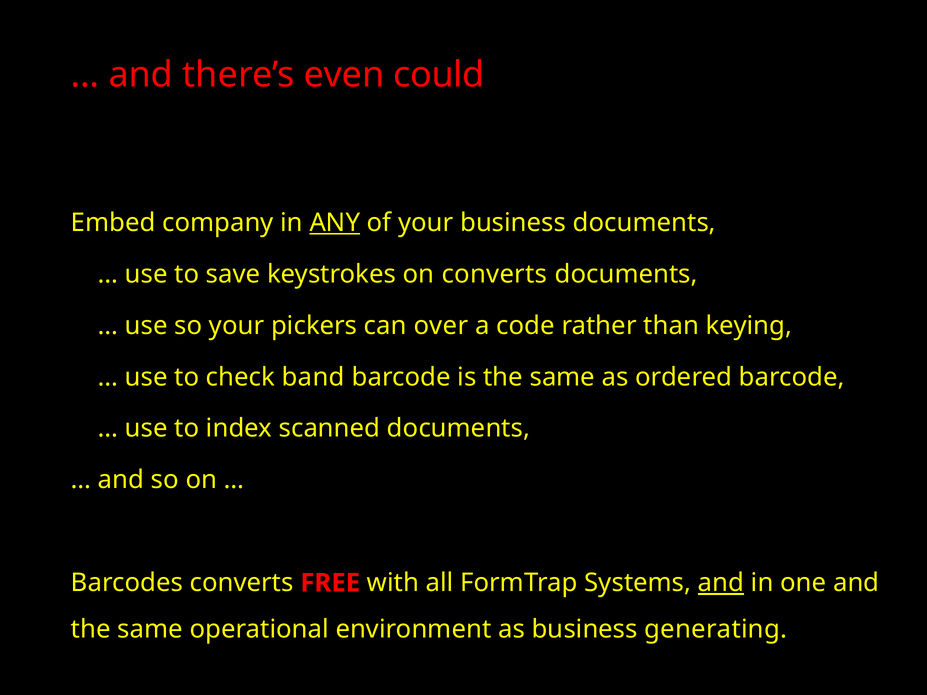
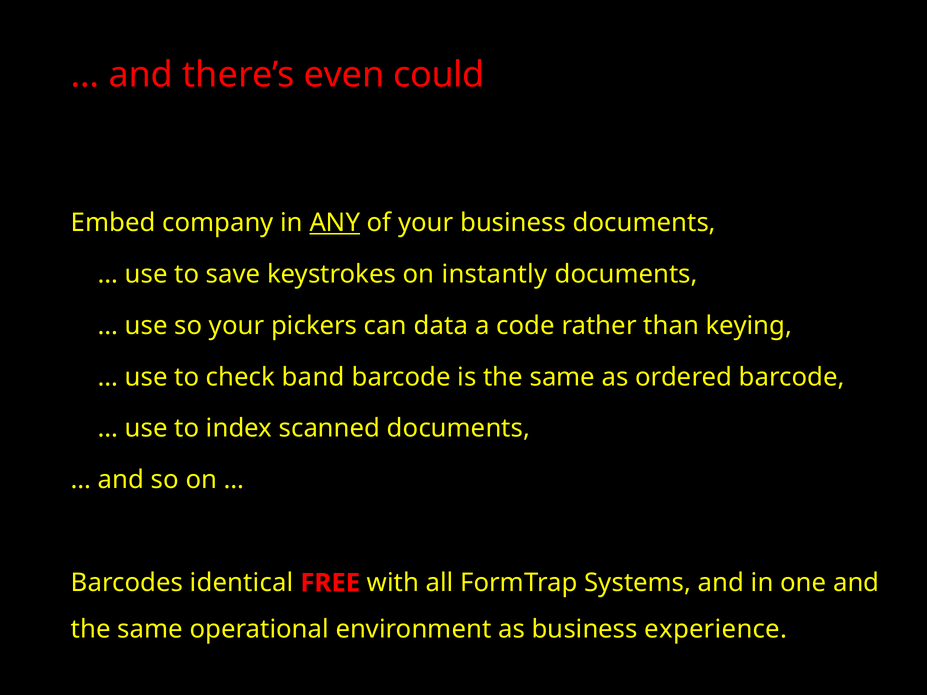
on converts: converts -> instantly
over: over -> data
Barcodes converts: converts -> identical
and at (721, 583) underline: present -> none
generating: generating -> experience
